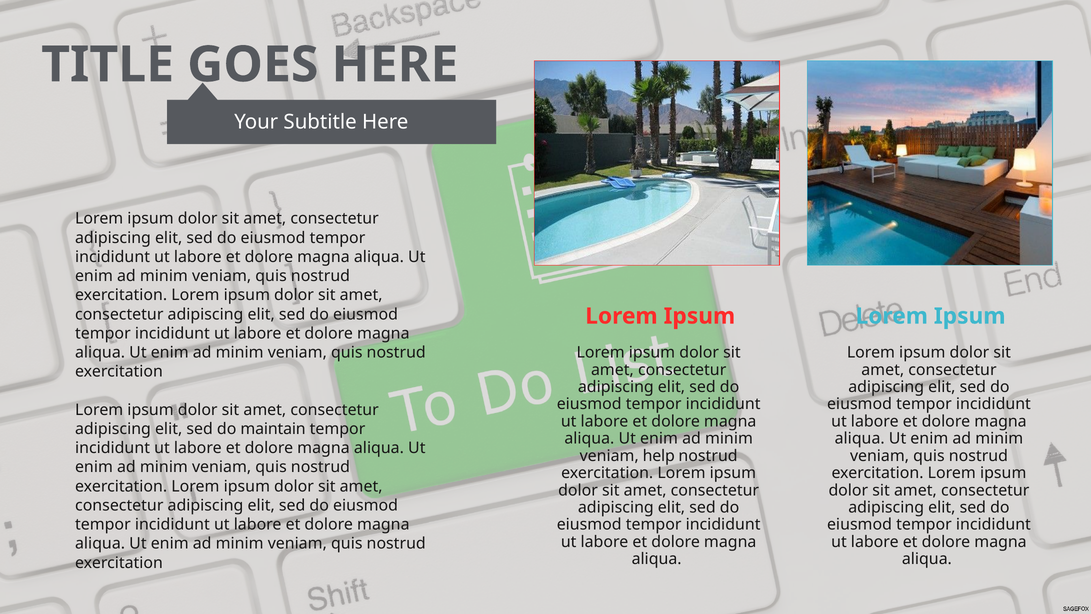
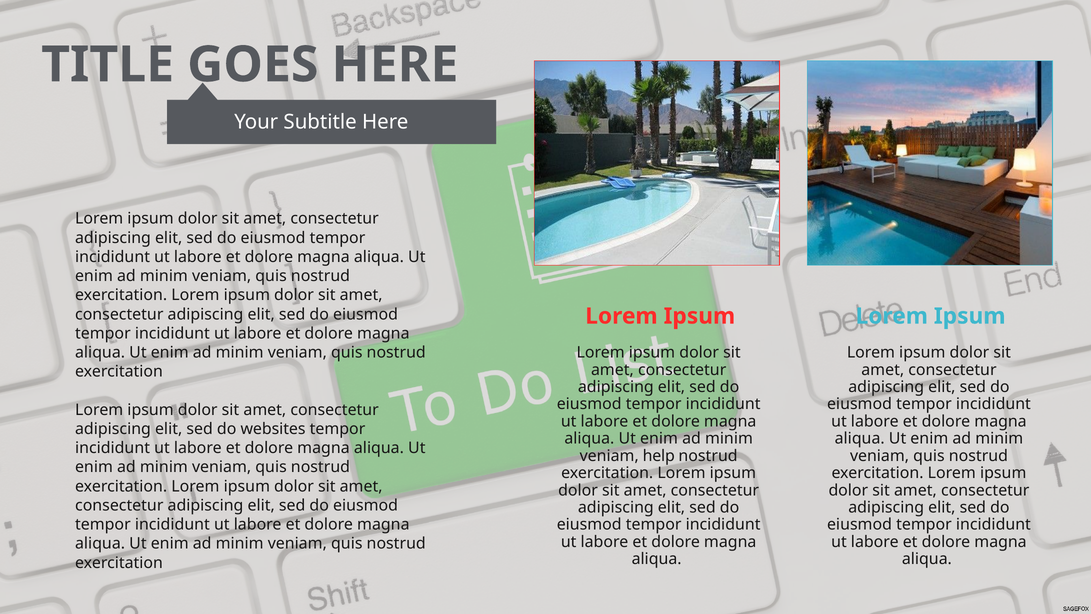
maintain: maintain -> websites
